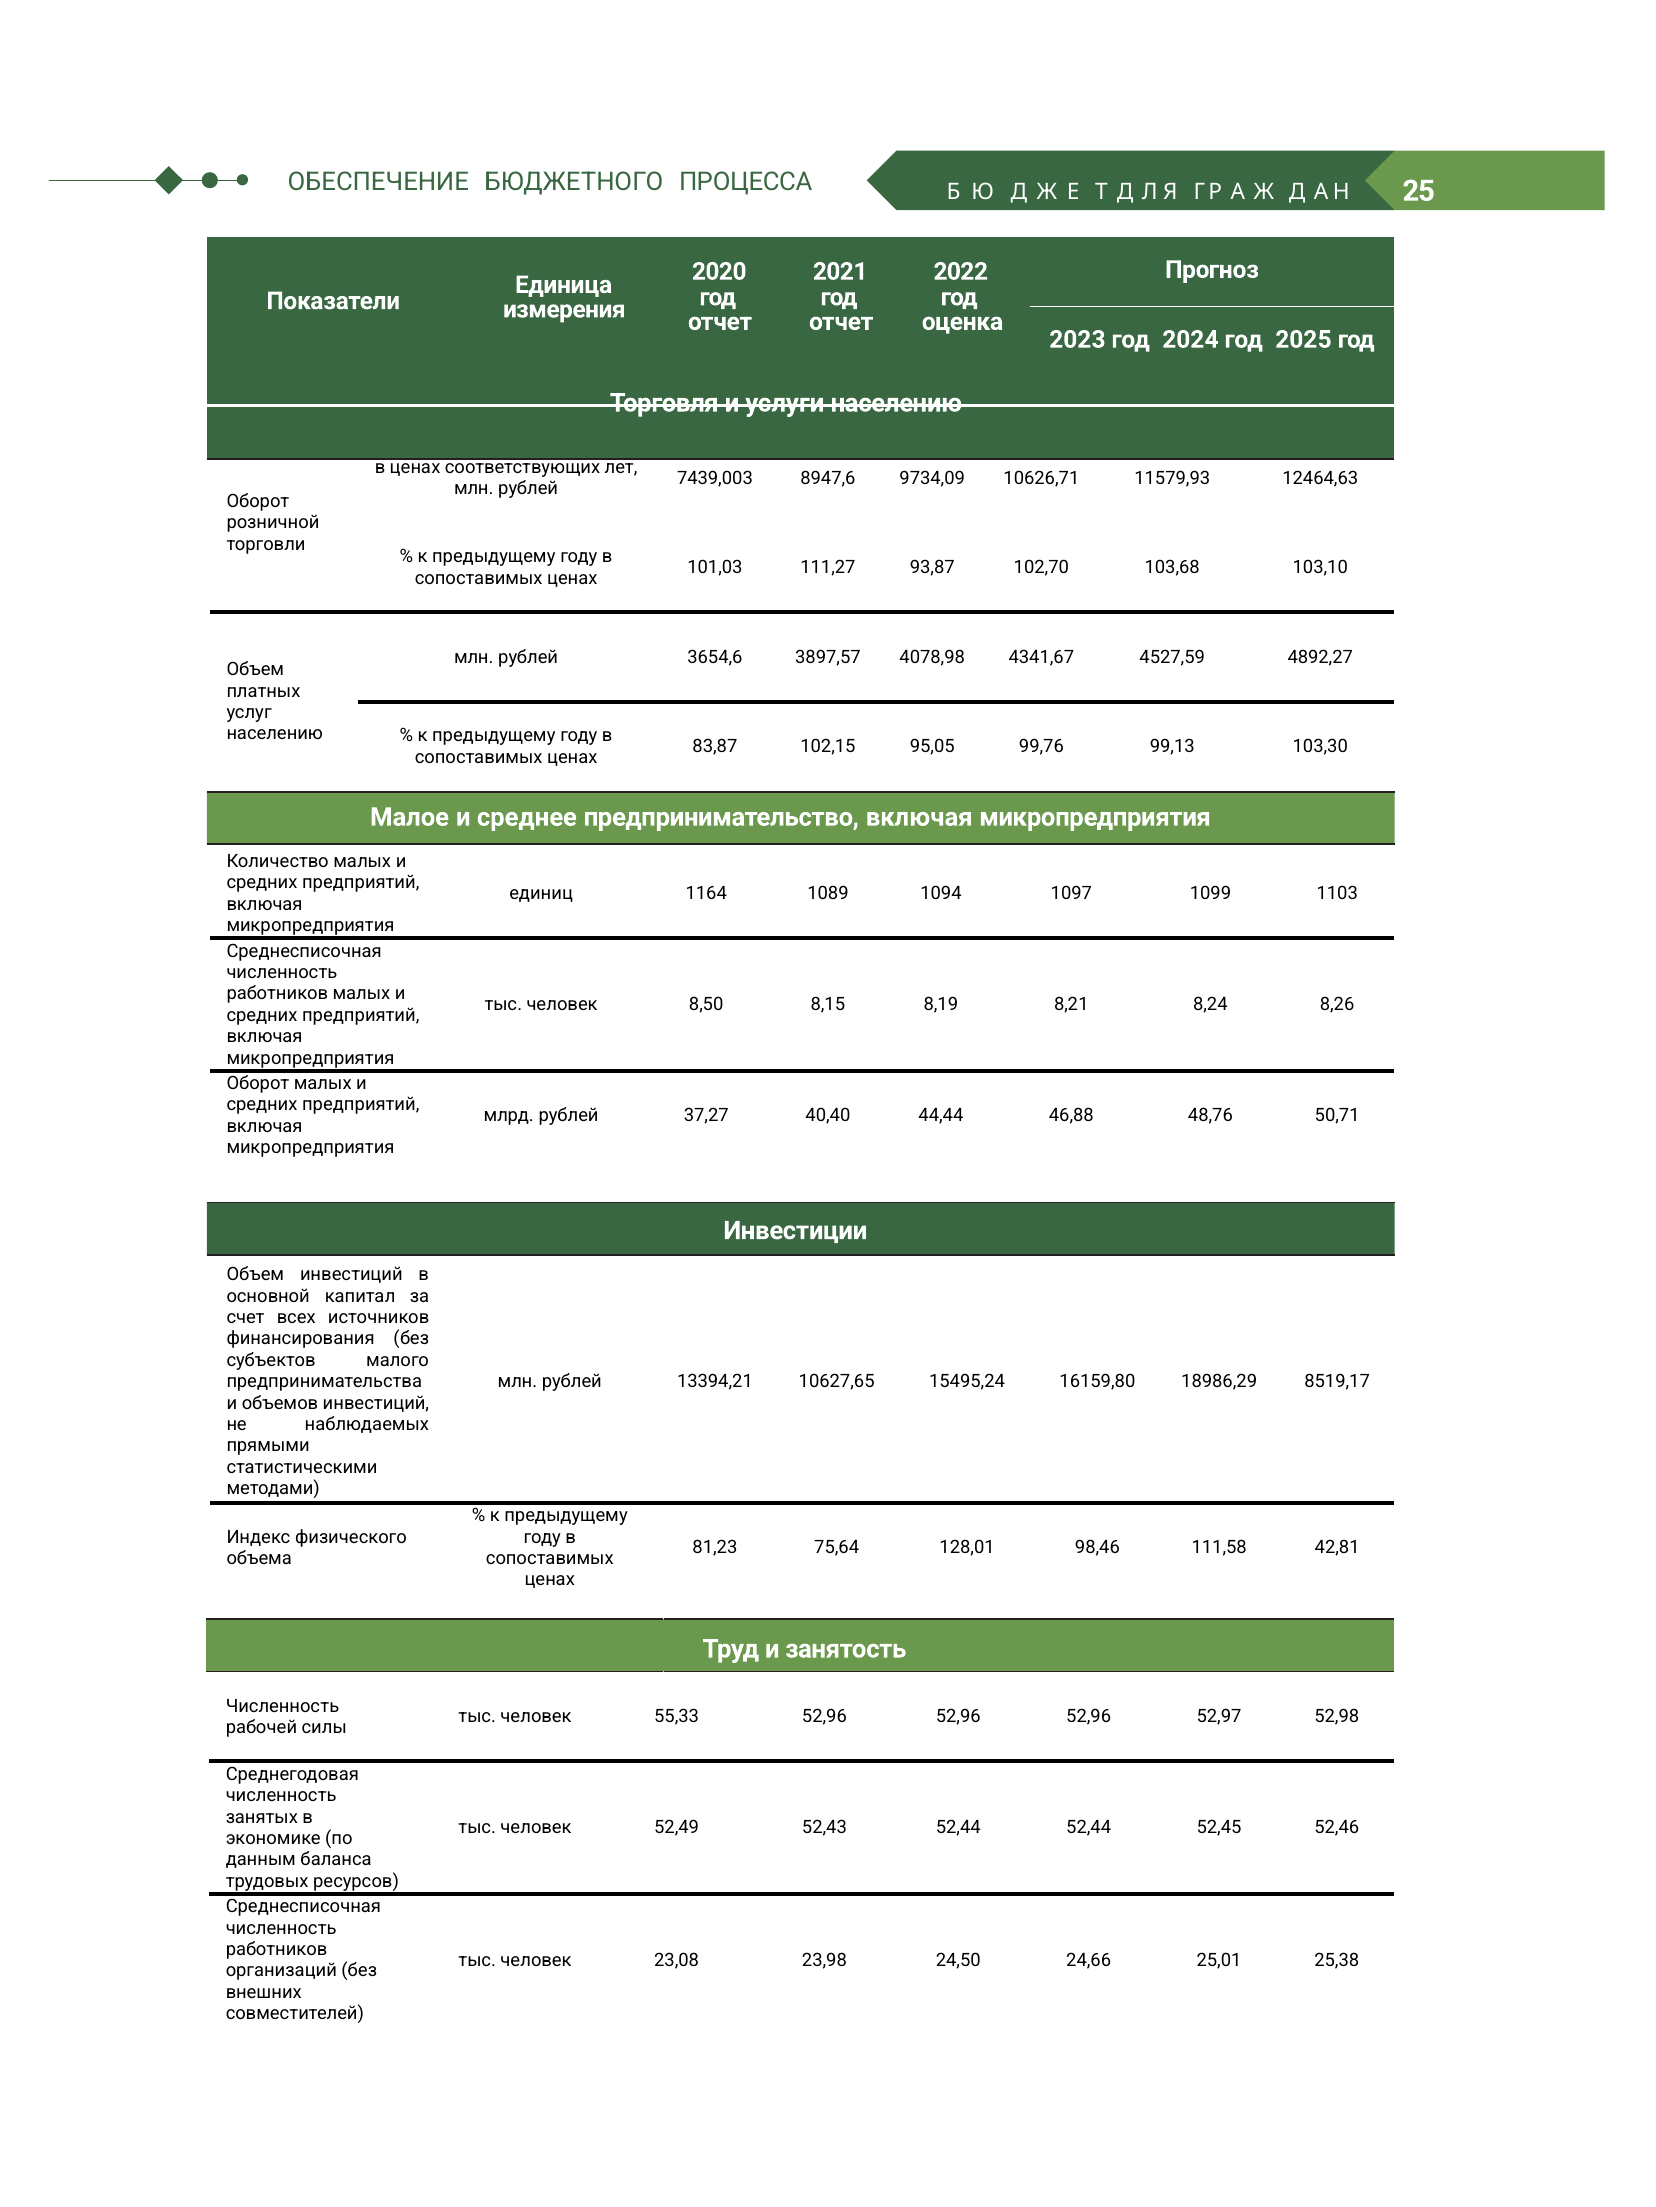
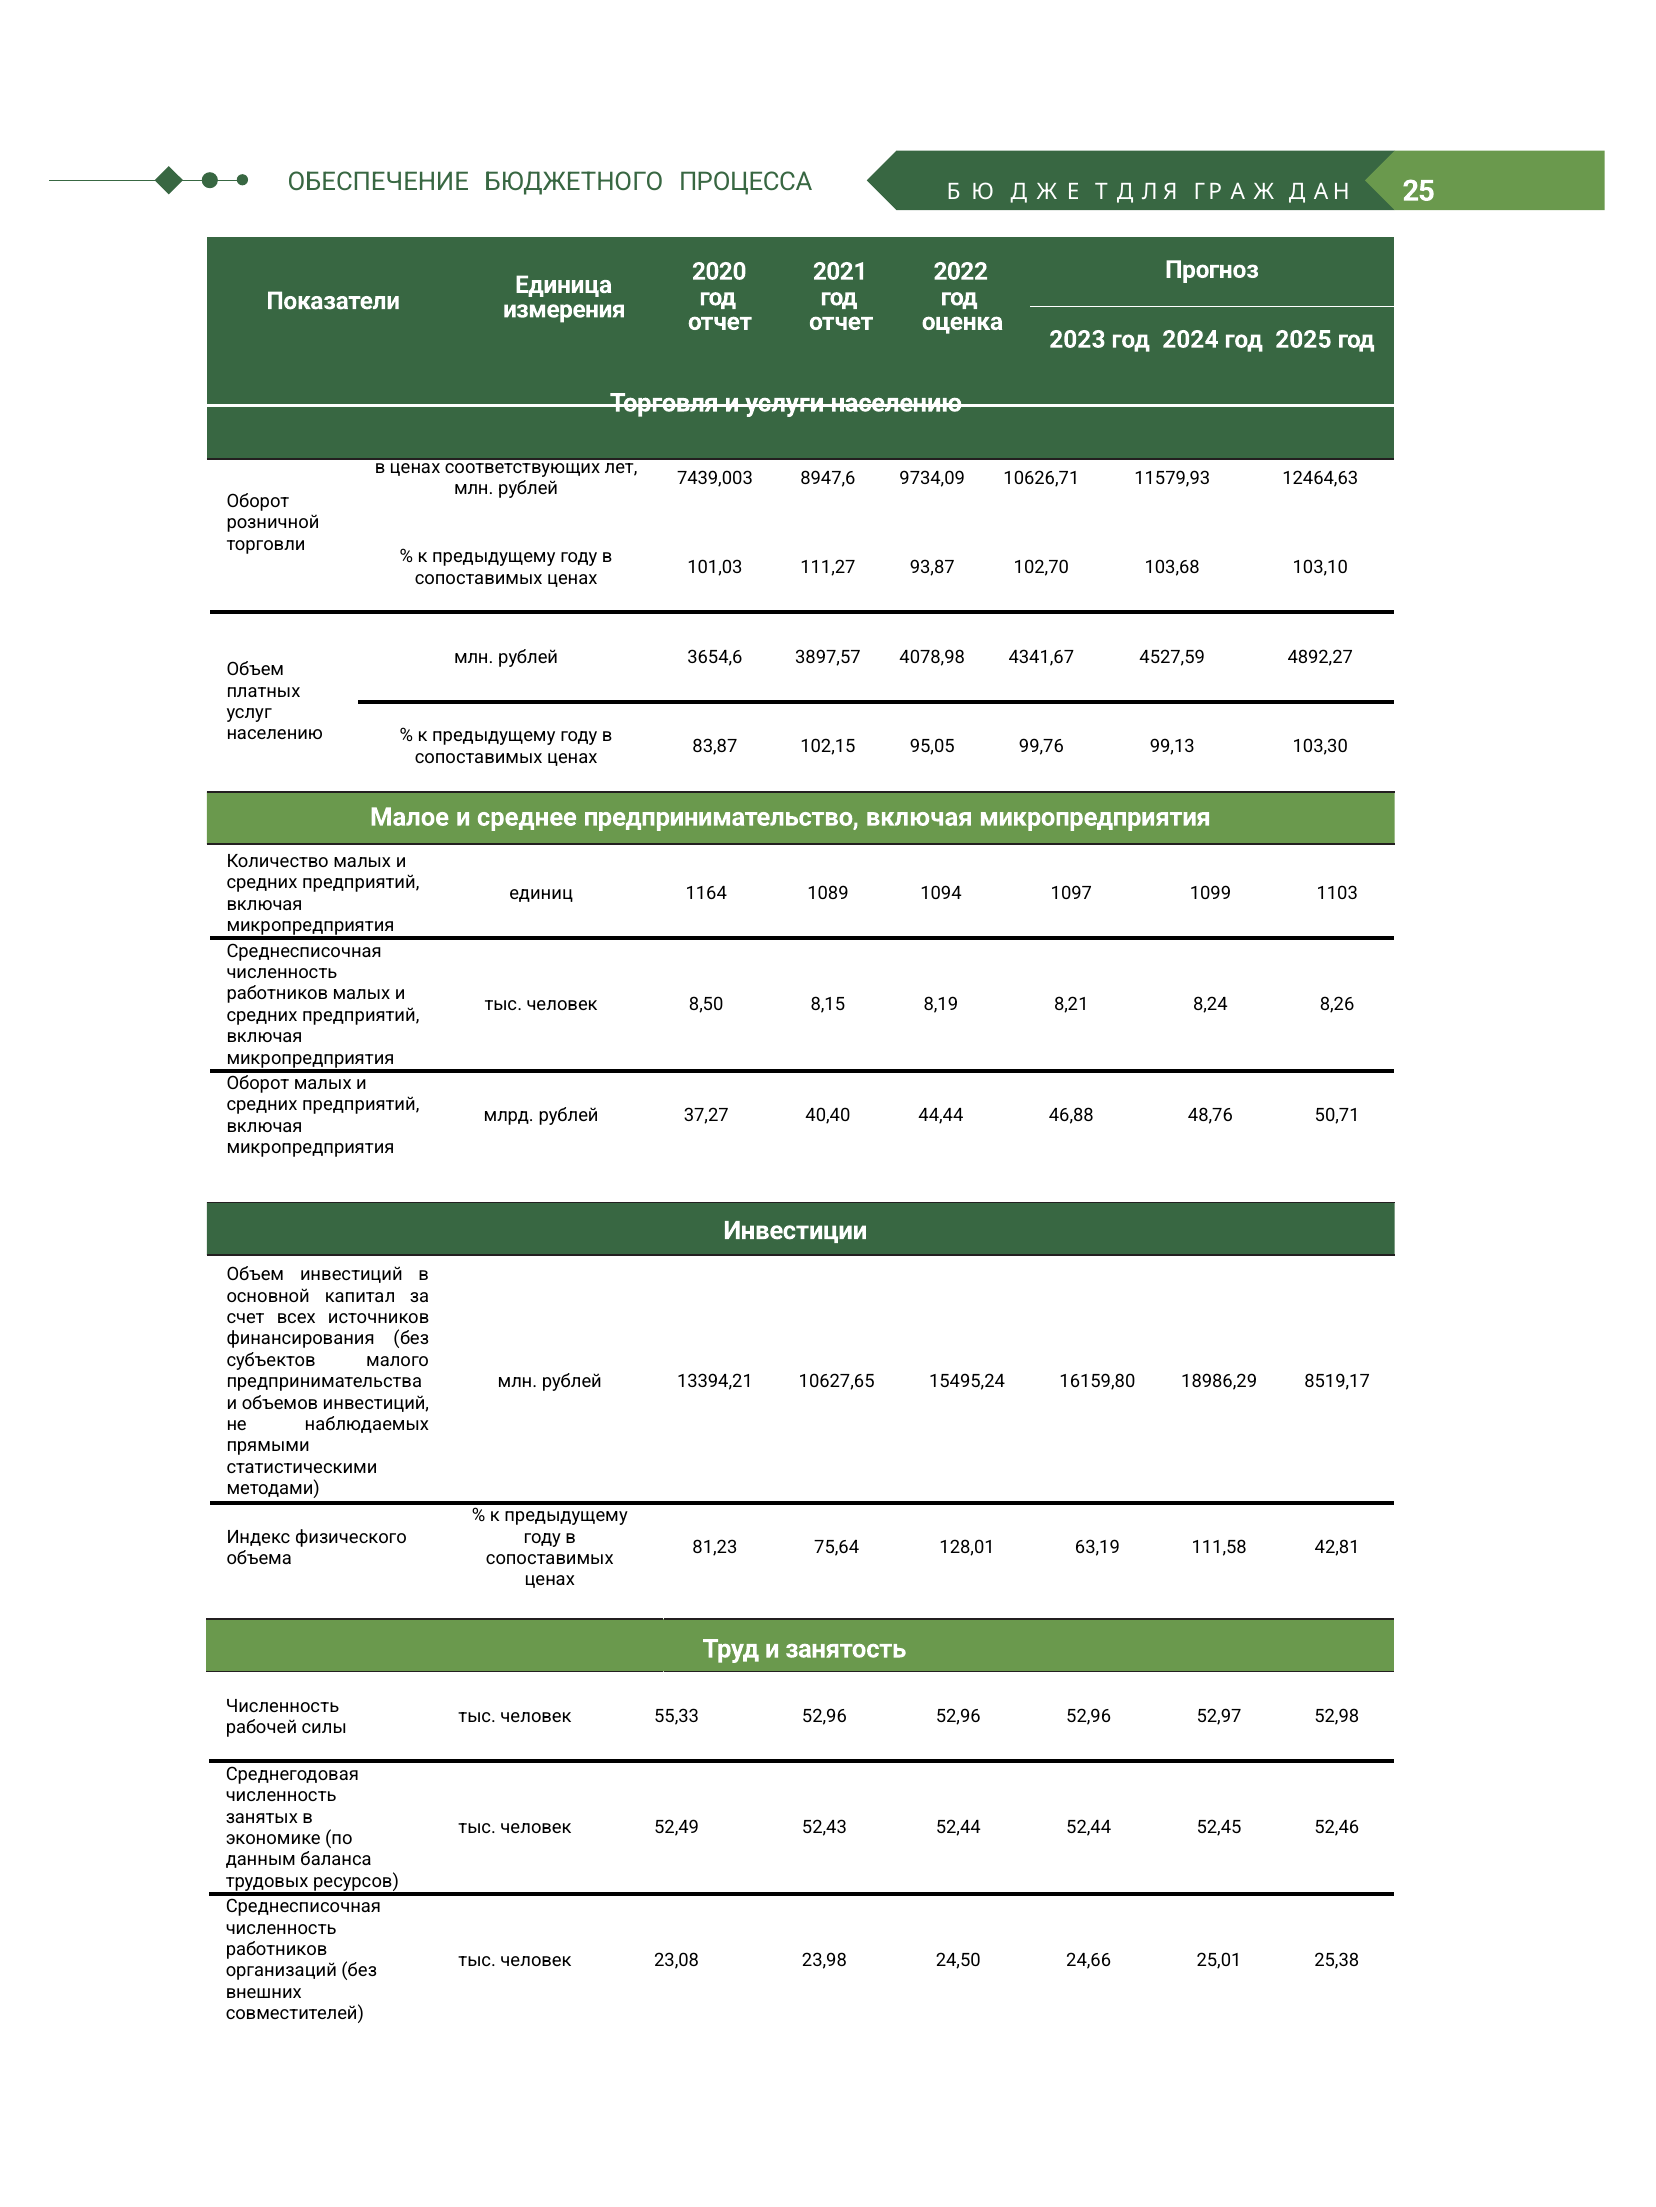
98,46: 98,46 -> 63,19
